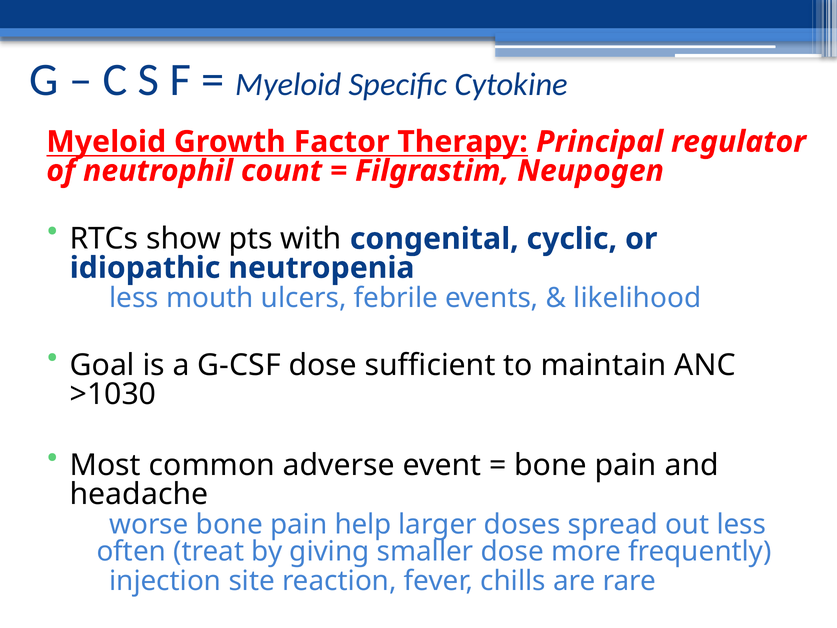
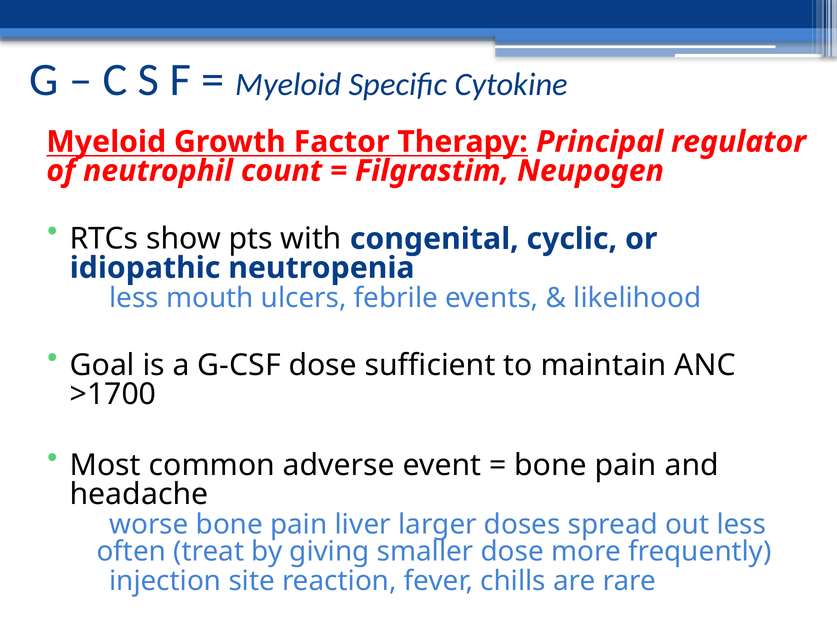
>1030: >1030 -> >1700
help: help -> liver
